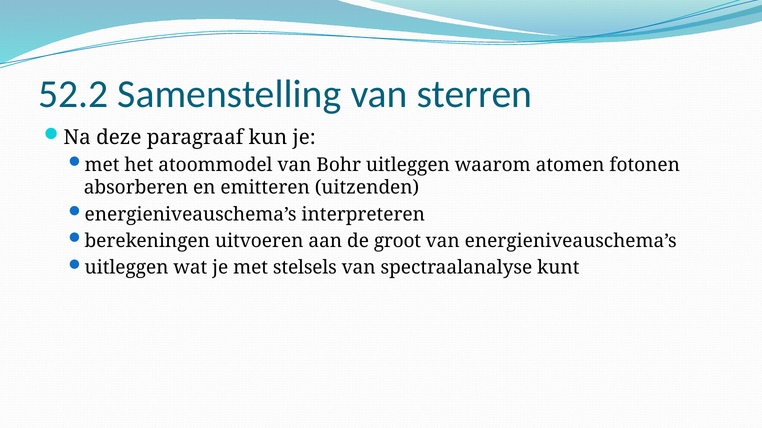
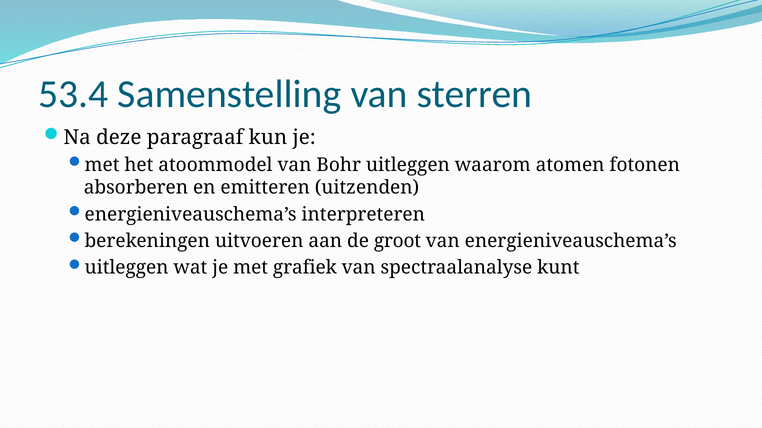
52.2: 52.2 -> 53.4
stelsels: stelsels -> grafiek
